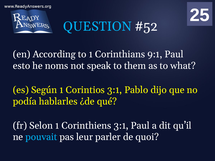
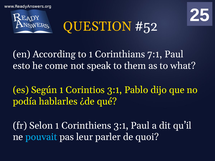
QUESTION colour: light blue -> yellow
9:1: 9:1 -> 7:1
noms: noms -> come
